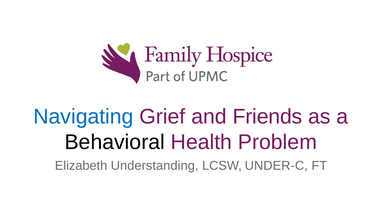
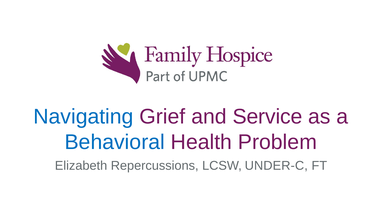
Friends: Friends -> Service
Behavioral colour: black -> blue
Understanding: Understanding -> Repercussions
